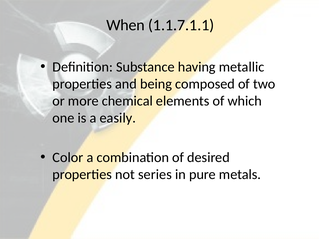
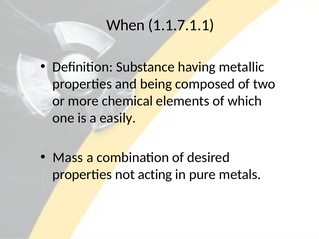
Color: Color -> Mass
series: series -> acting
